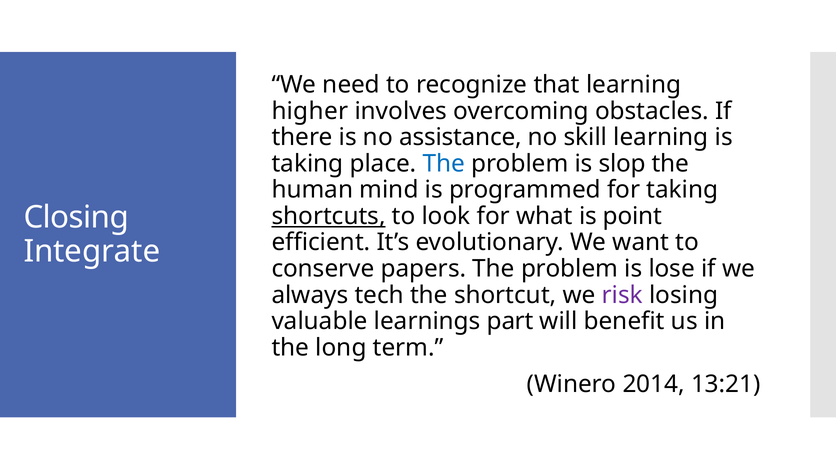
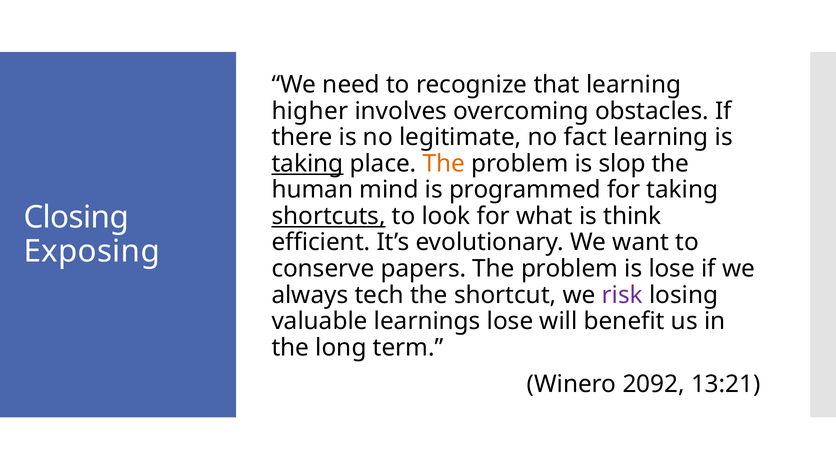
assistance: assistance -> legitimate
skill: skill -> fact
taking at (307, 164) underline: none -> present
The at (444, 164) colour: blue -> orange
point: point -> think
Integrate: Integrate -> Exposing
learnings part: part -> lose
2014: 2014 -> 2092
